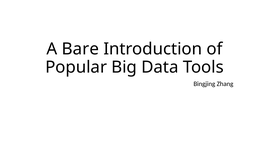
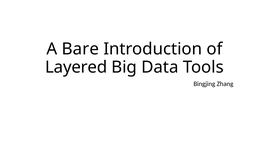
Popular: Popular -> Layered
